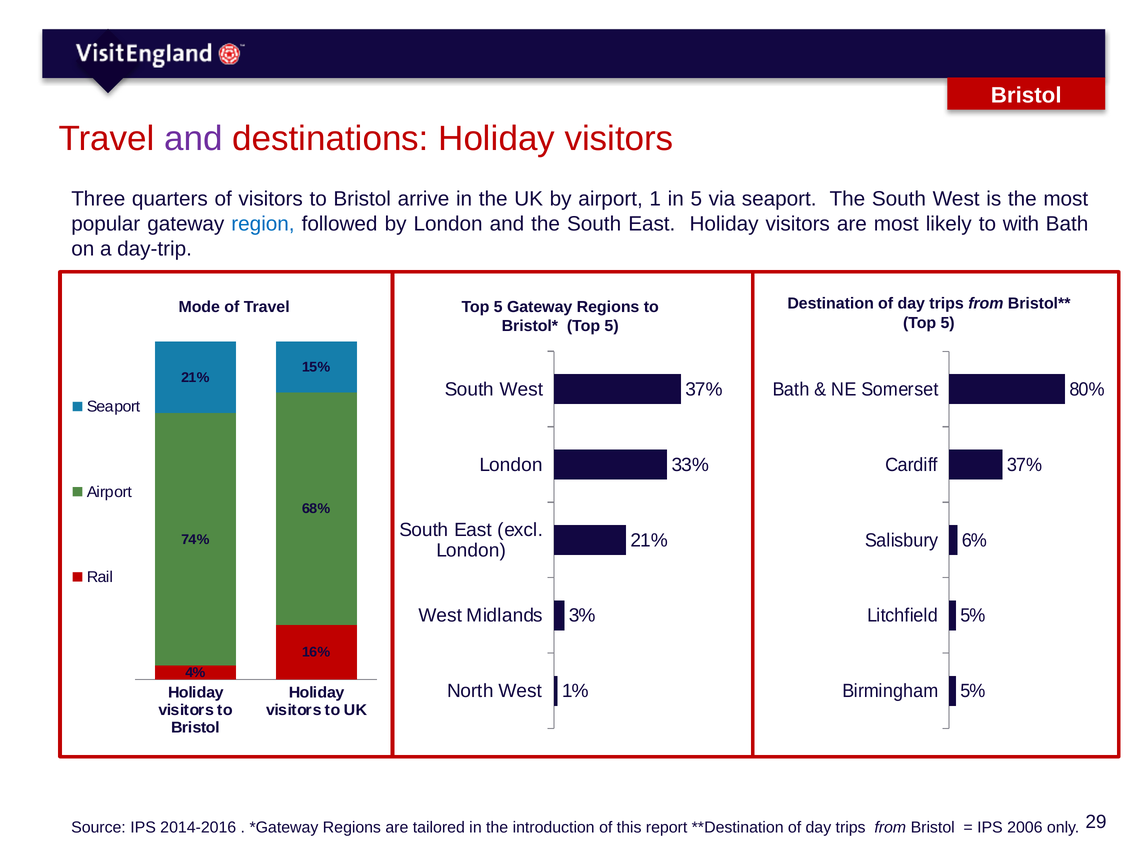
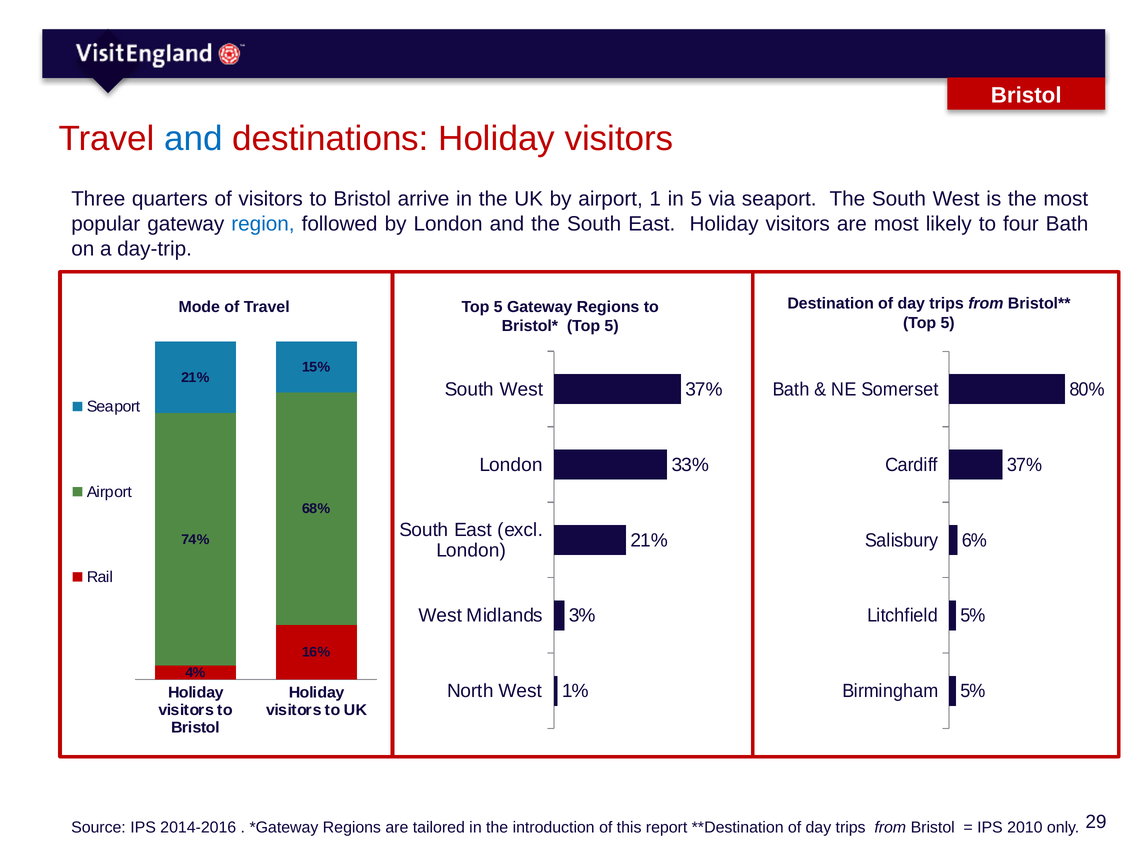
and at (194, 139) colour: purple -> blue
with: with -> four
2006: 2006 -> 2010
